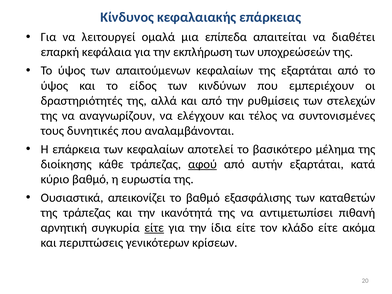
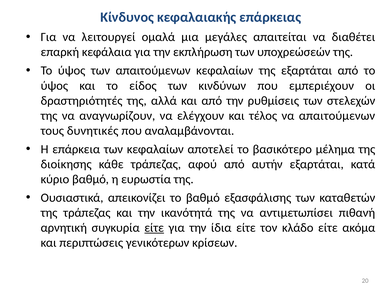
επίπεδα: επίπεδα -> μεγάλες
να συντονισμένες: συντονισμένες -> απαιτούμενων
αφού underline: present -> none
